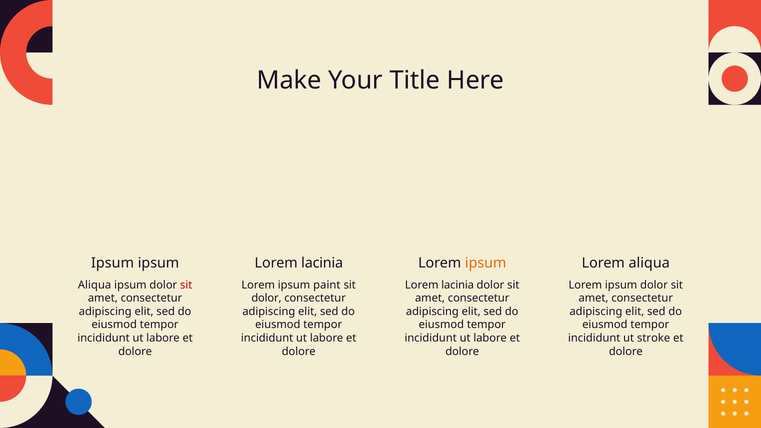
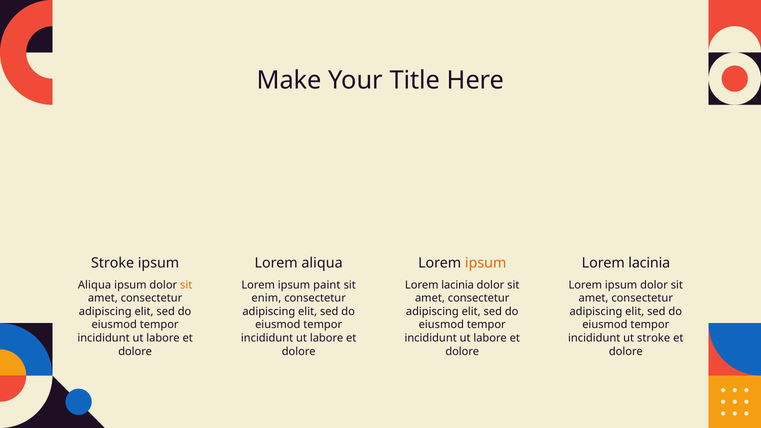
Ipsum at (113, 263): Ipsum -> Stroke
lacinia at (322, 263): lacinia -> aliqua
aliqua at (649, 263): aliqua -> lacinia
sit at (186, 285) colour: red -> orange
dolor at (266, 298): dolor -> enim
